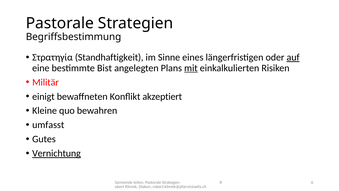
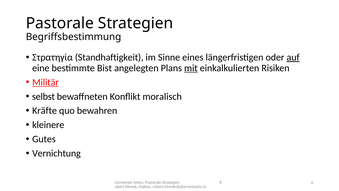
Militär underline: none -> present
einigt: einigt -> selbst
akzeptiert: akzeptiert -> moralisch
Kleine: Kleine -> Kräfte
umfasst: umfasst -> kleinere
Vernichtung underline: present -> none
